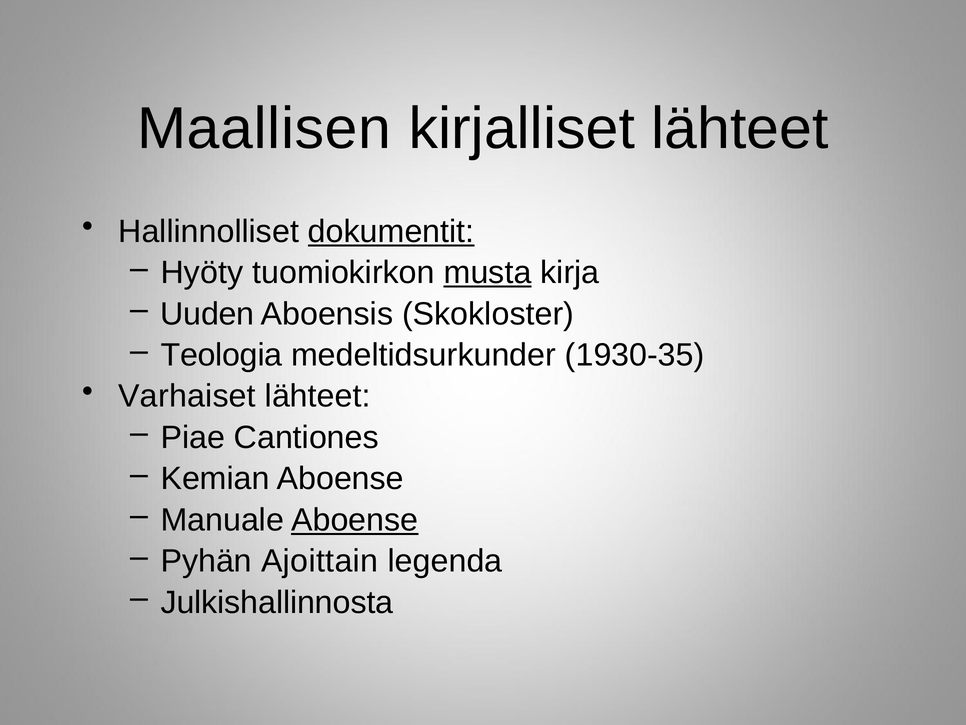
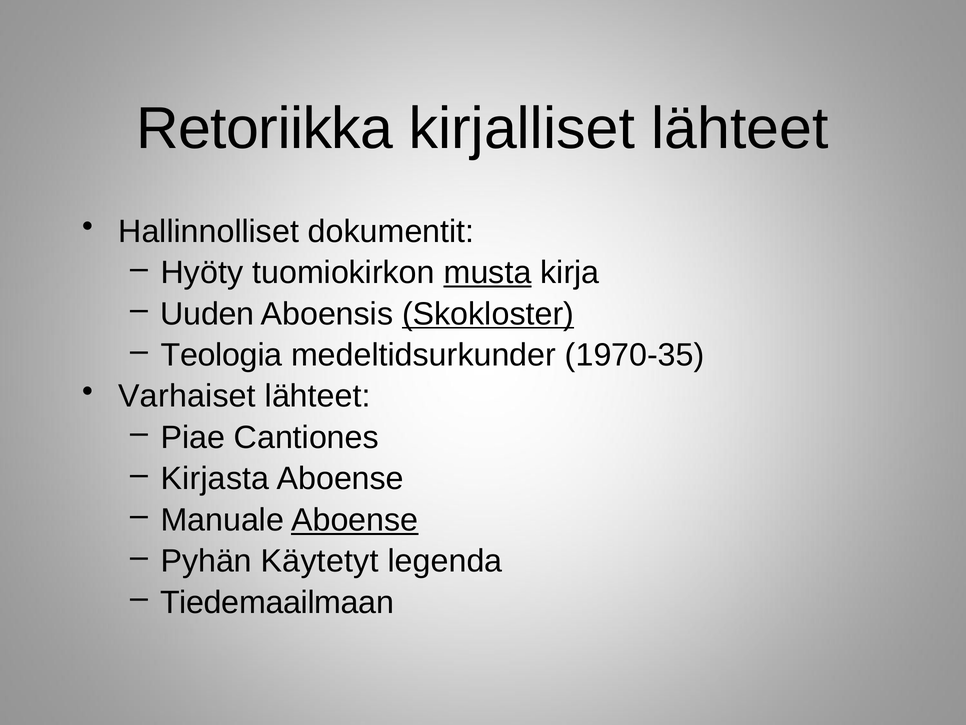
Maallisen: Maallisen -> Retoriikka
dokumentit underline: present -> none
Skokloster underline: none -> present
1930-35: 1930-35 -> 1970-35
Kemian: Kemian -> Kirjasta
Ajoittain: Ajoittain -> Käytetyt
Julkishallinnosta: Julkishallinnosta -> Tiedemaailmaan
